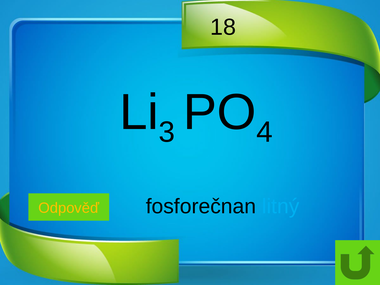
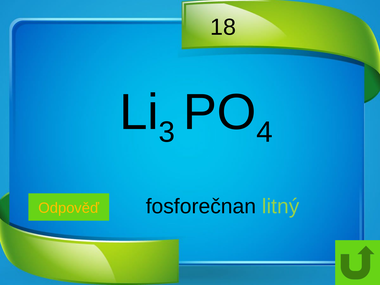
litný colour: light blue -> light green
